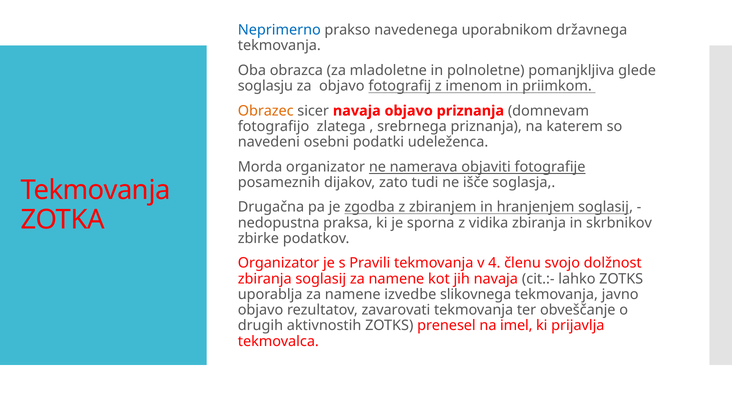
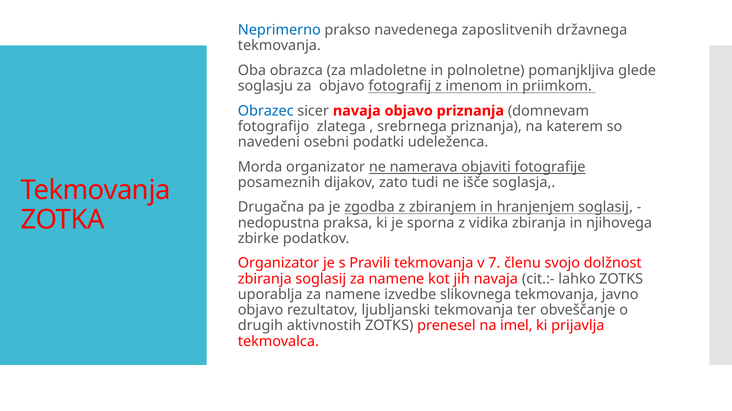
uporabnikom: uporabnikom -> zaposlitvenih
Obrazec colour: orange -> blue
skrbnikov: skrbnikov -> njihovega
4: 4 -> 7
zavarovati: zavarovati -> ljubljanski
